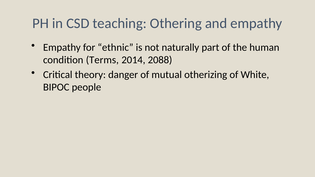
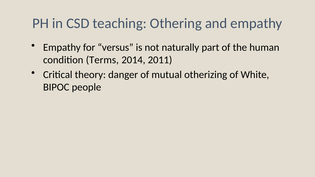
ethnic: ethnic -> versus
2088: 2088 -> 2011
